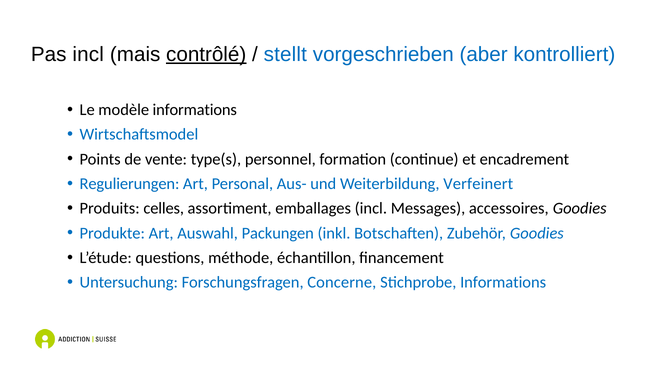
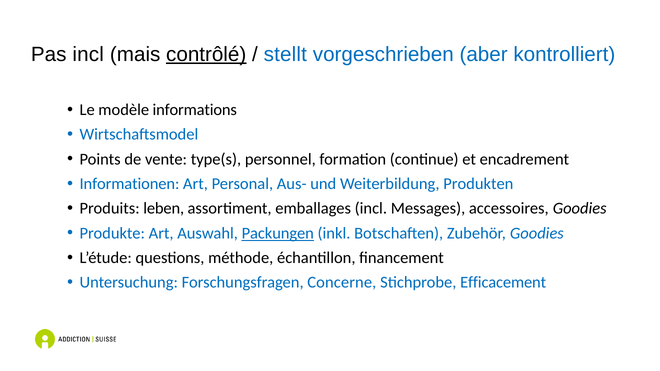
Regulierungen: Regulierungen -> Informationen
Verfeinert: Verfeinert -> Produkten
celles: celles -> leben
Packungen underline: none -> present
Stichprobe Informations: Informations -> Efficacement
